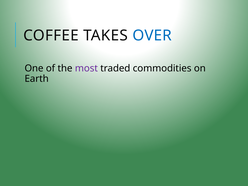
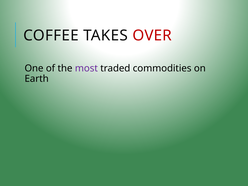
OVER colour: blue -> red
